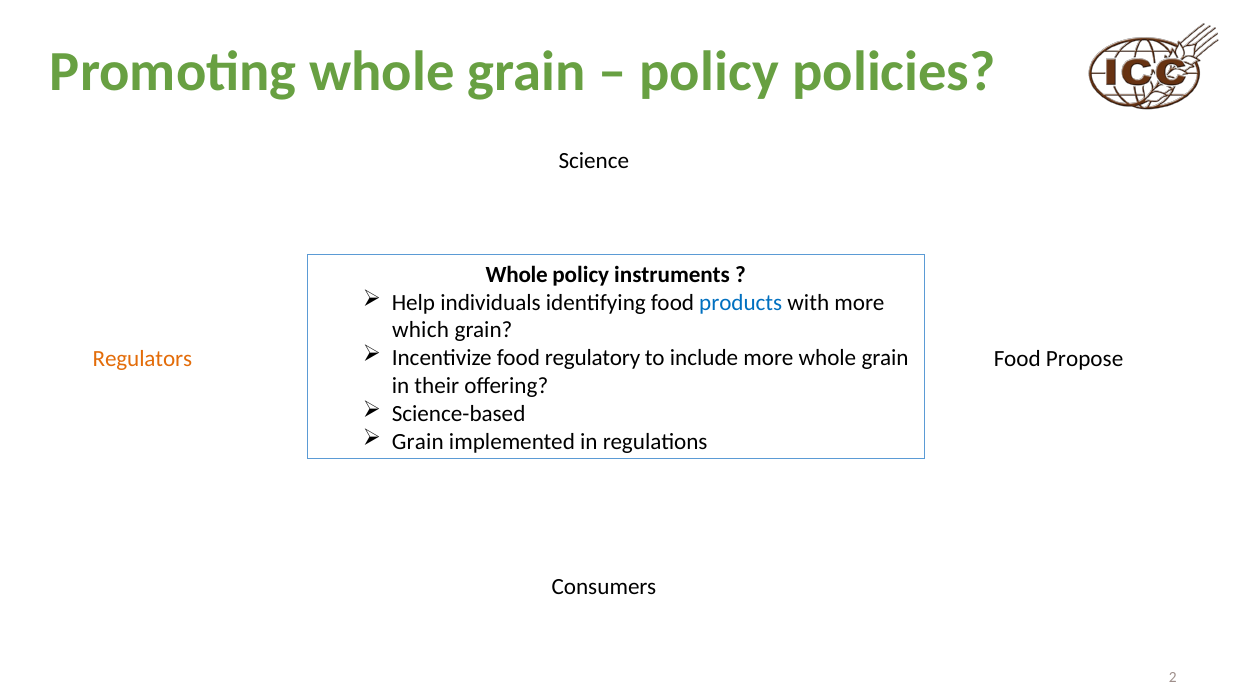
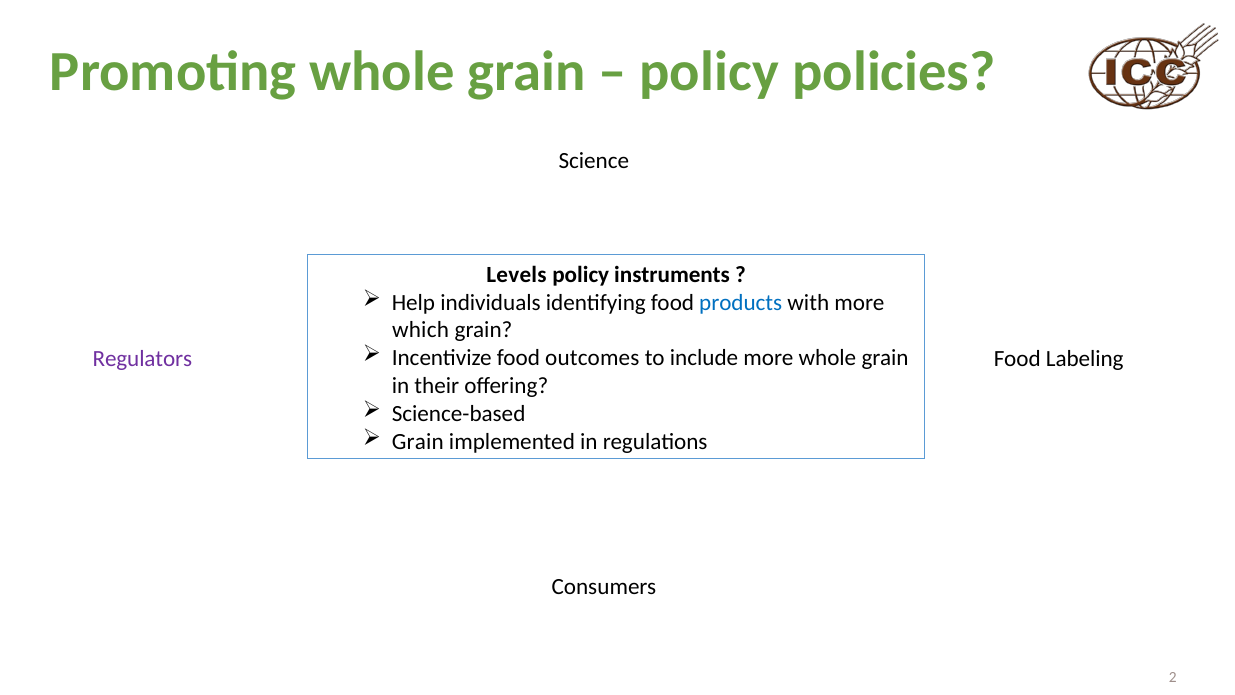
Whole at (517, 275): Whole -> Levels
regulatory: regulatory -> outcomes
Regulators colour: orange -> purple
Propose: Propose -> Labeling
